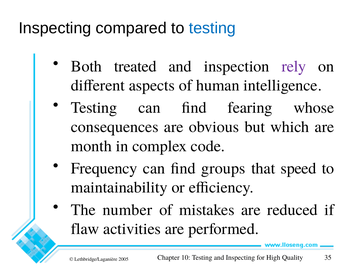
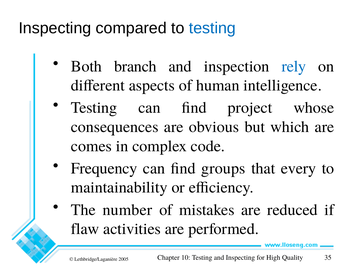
treated: treated -> branch
rely colour: purple -> blue
fearing: fearing -> project
month: month -> comes
speed: speed -> every
